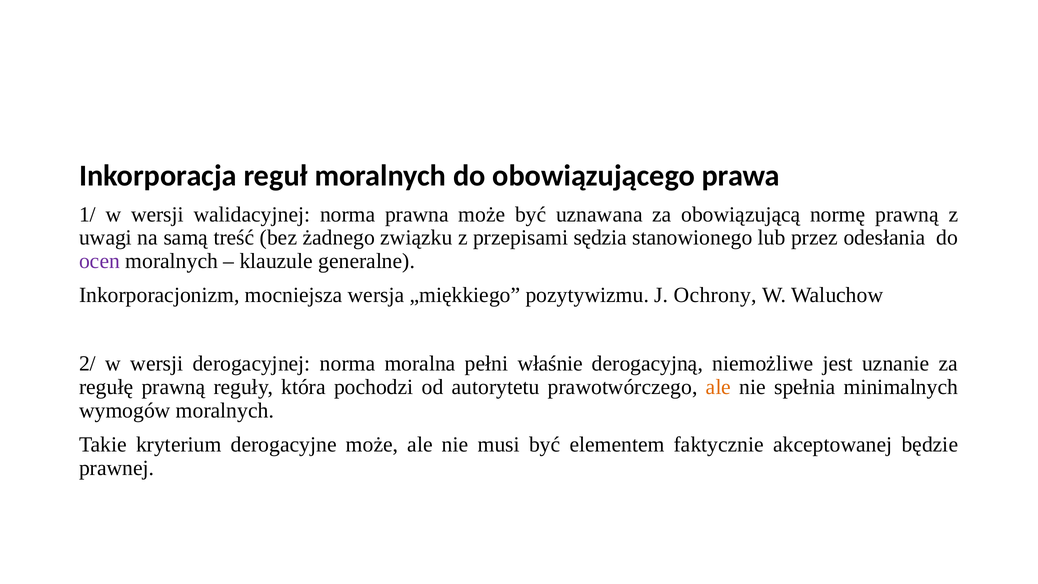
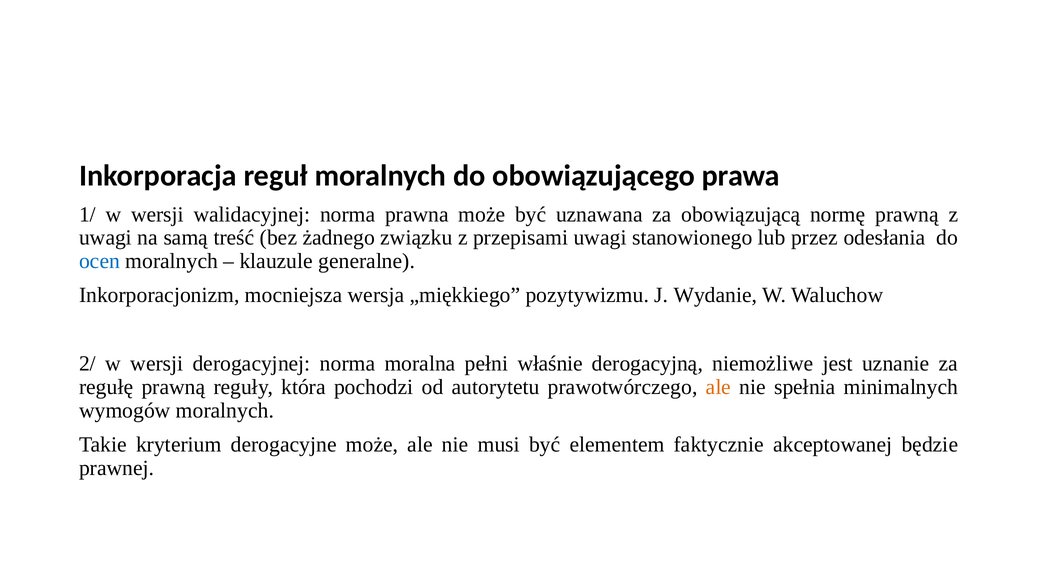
przepisami sędzia: sędzia -> uwagi
ocen colour: purple -> blue
Ochrony: Ochrony -> Wydanie
